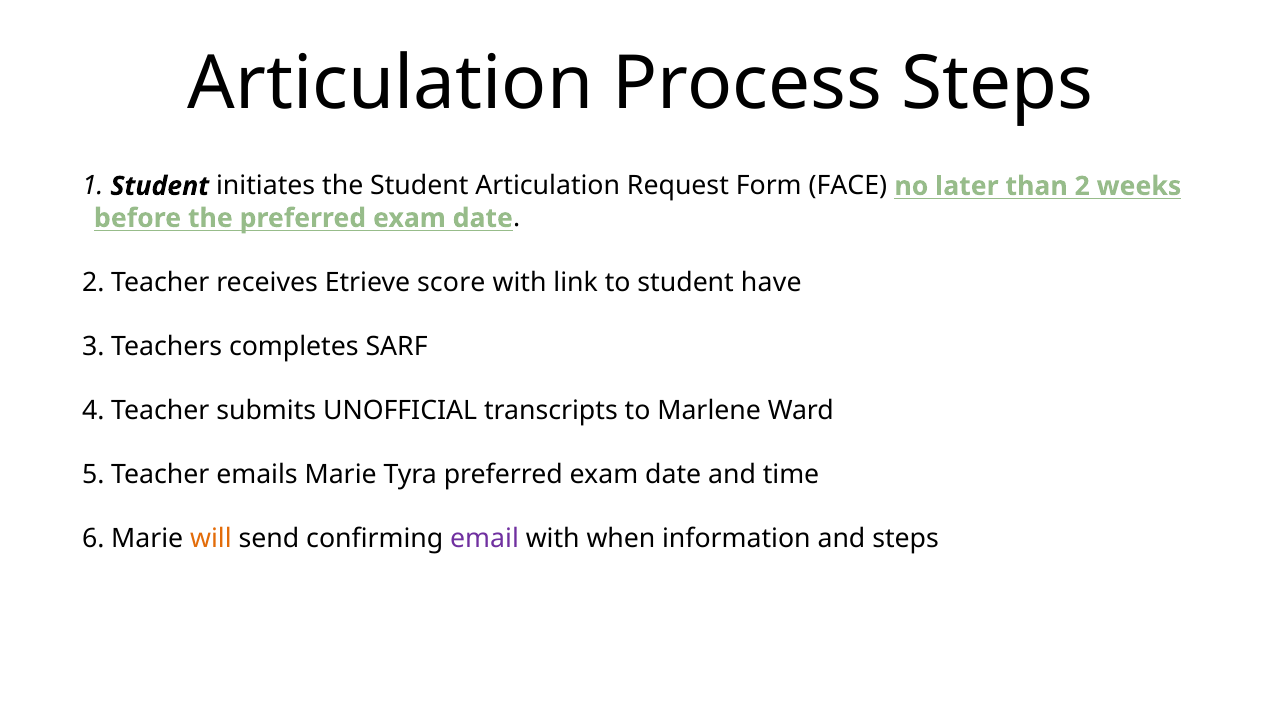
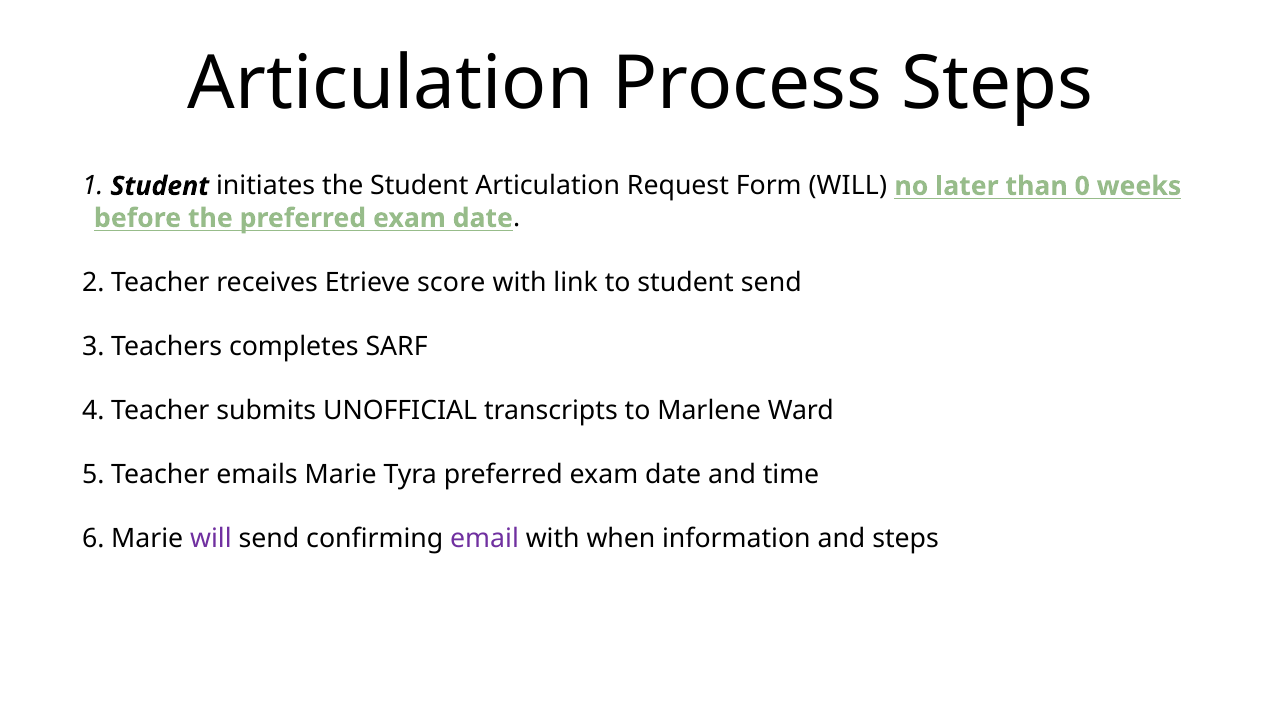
Form FACE: FACE -> WILL
than 2: 2 -> 0
student have: have -> send
will at (211, 538) colour: orange -> purple
